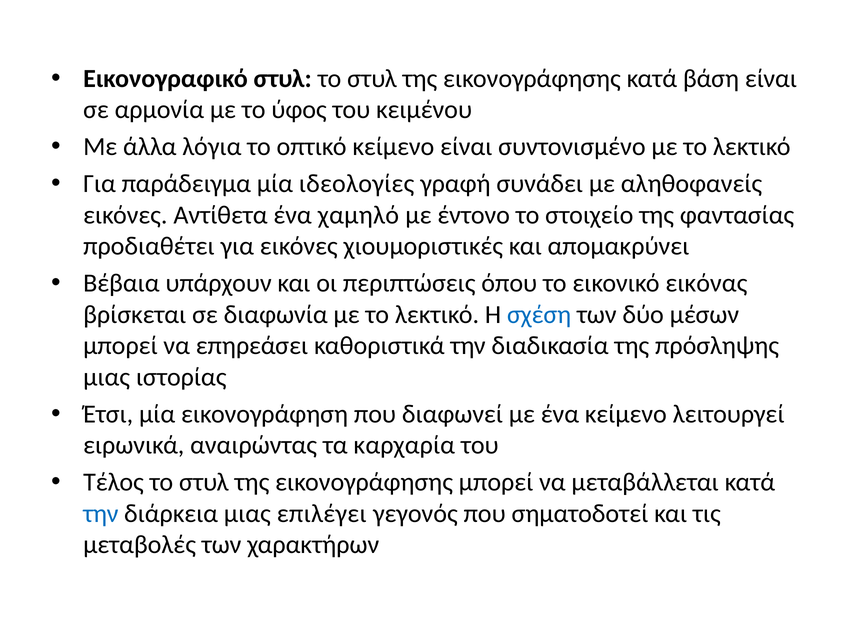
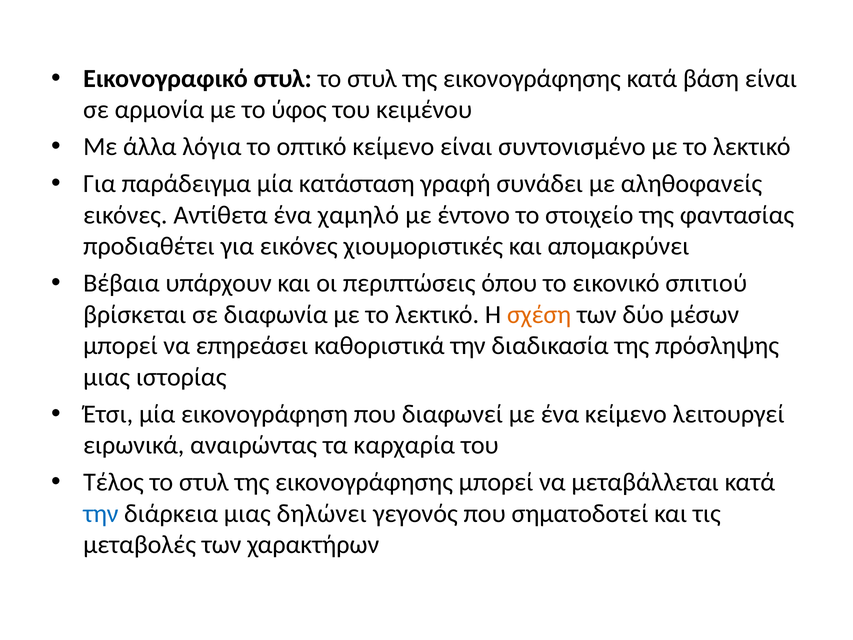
ιδεολογίες: ιδεολογίες -> κατάσταση
εικόνας: εικόνας -> σπιτιού
σχέση colour: blue -> orange
επιλέγει: επιλέγει -> δηλώνει
